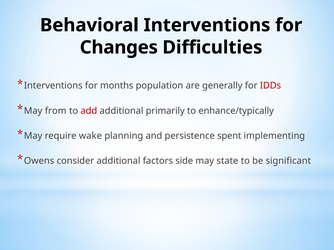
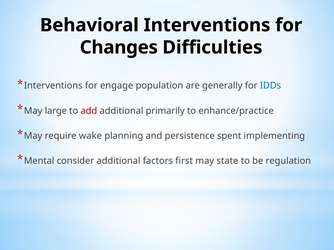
months: months -> engage
IDDs colour: red -> blue
from: from -> large
enhance/typically: enhance/typically -> enhance/practice
Owens: Owens -> Mental
side: side -> first
significant: significant -> regulation
